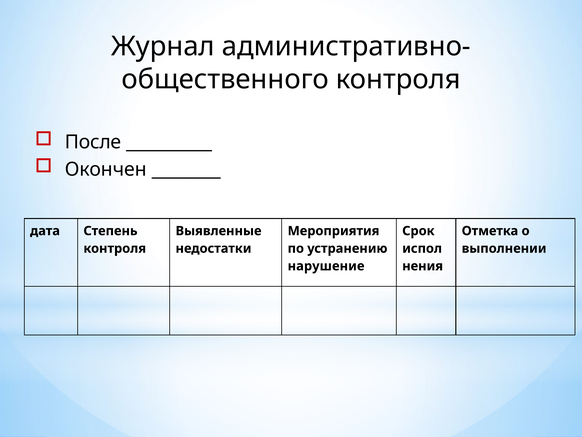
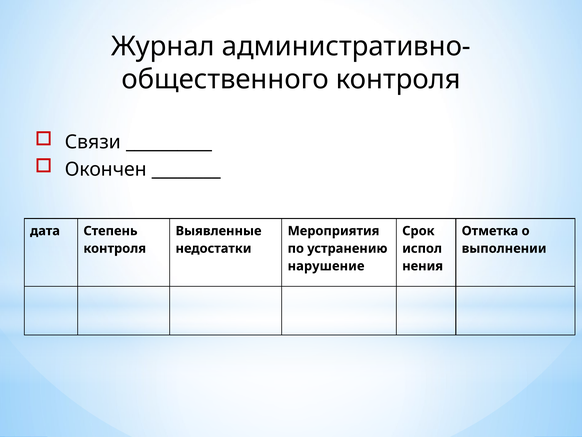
После: После -> Связи
